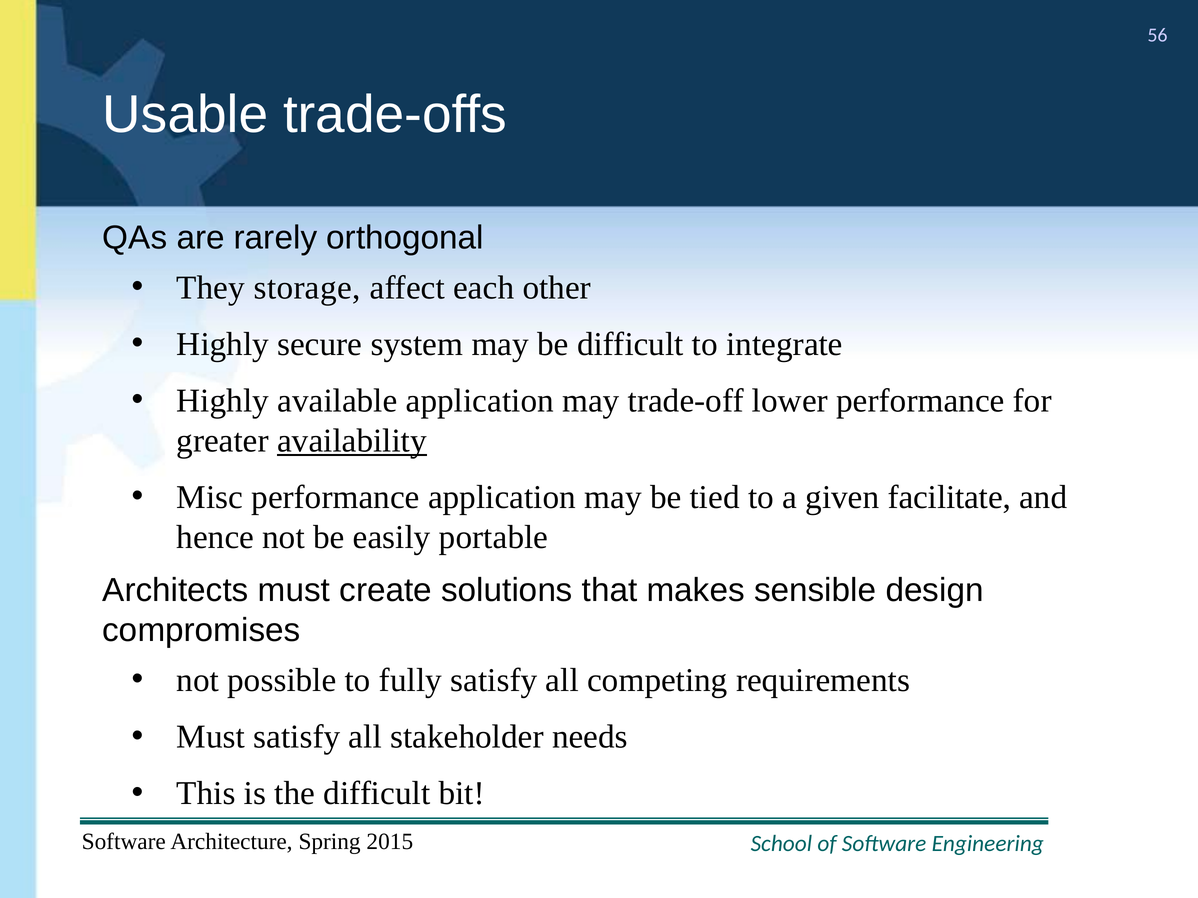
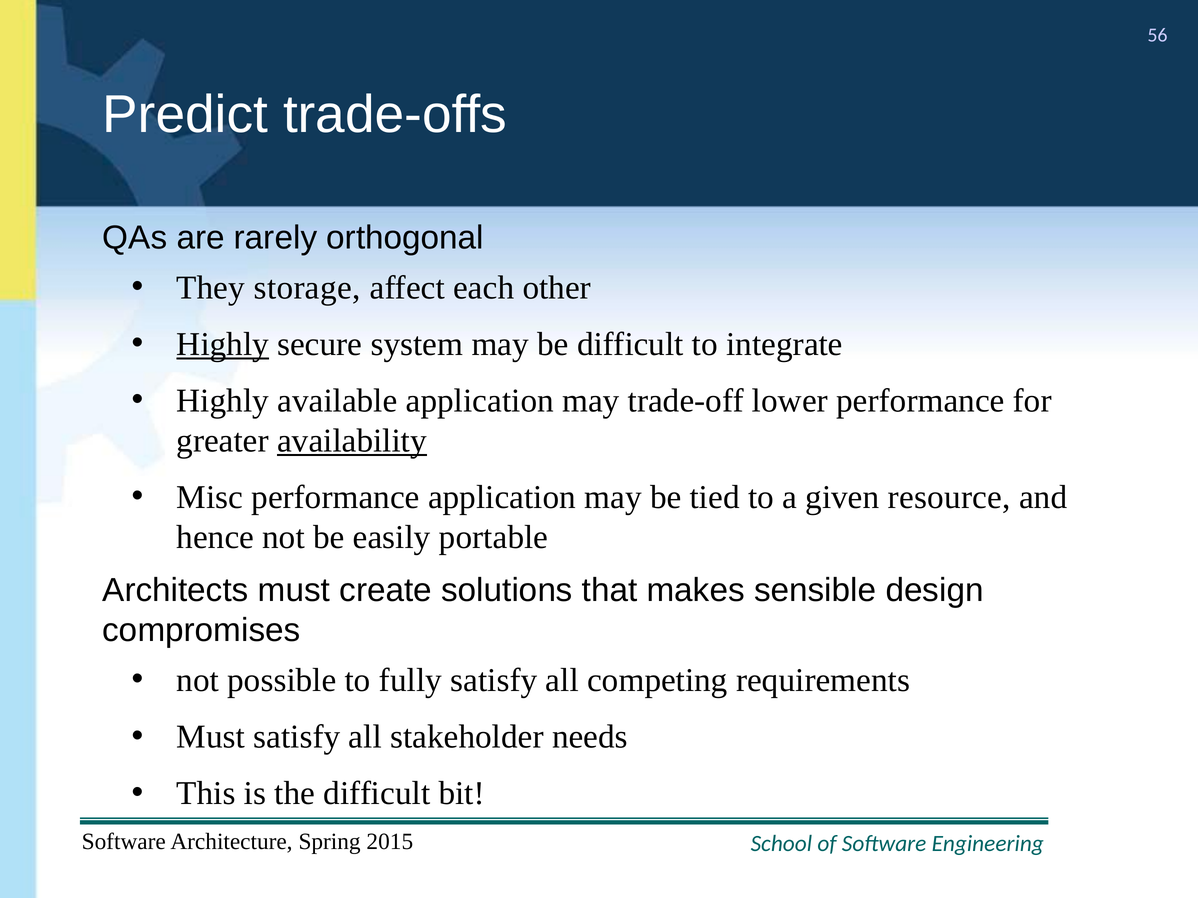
Usable: Usable -> Predict
Highly at (223, 344) underline: none -> present
facilitate: facilitate -> resource
